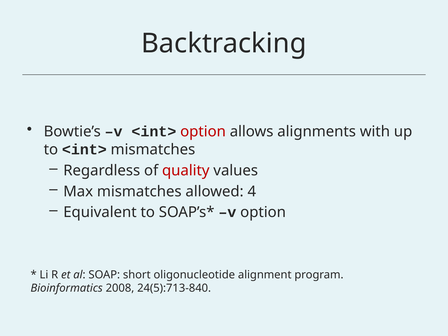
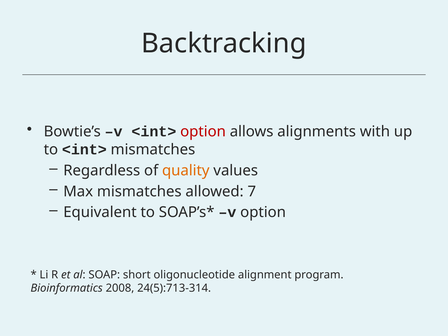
quality colour: red -> orange
4: 4 -> 7
24(5):713-840: 24(5):713-840 -> 24(5):713-314
